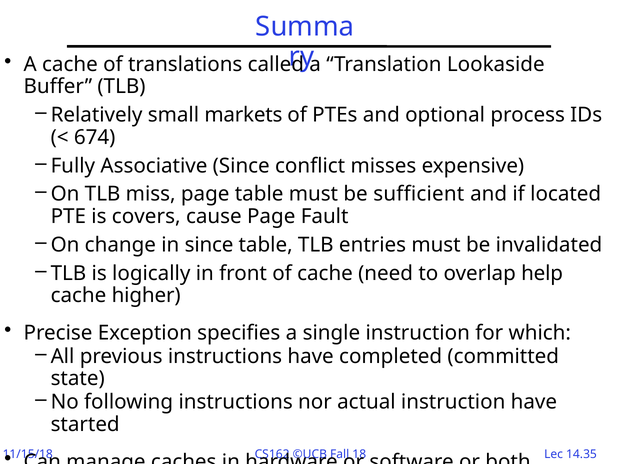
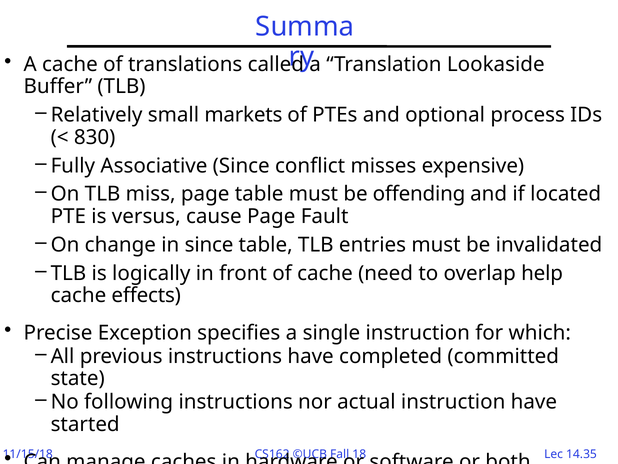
674: 674 -> 830
sufficient: sufficient -> offending
covers: covers -> versus
higher: higher -> effects
